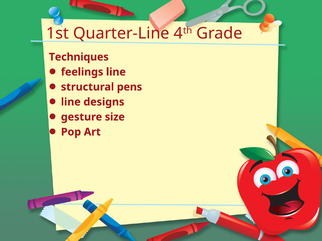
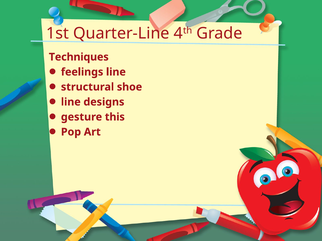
pens: pens -> shoe
size: size -> this
